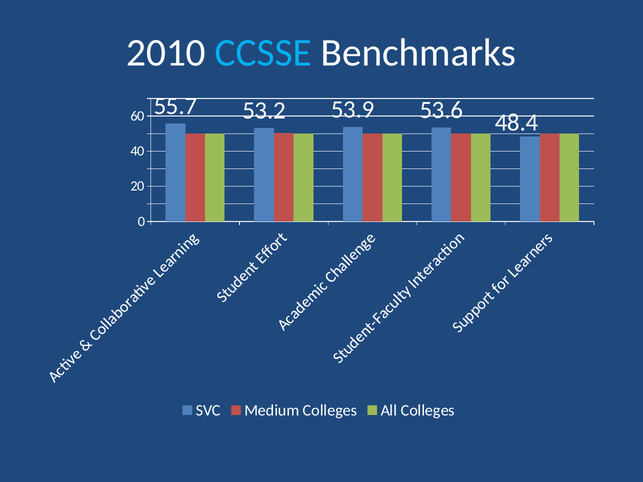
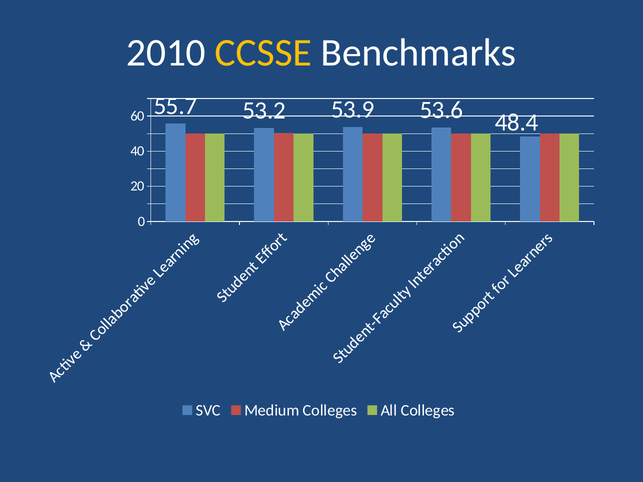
CCSSE colour: light blue -> yellow
